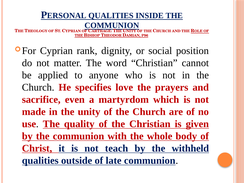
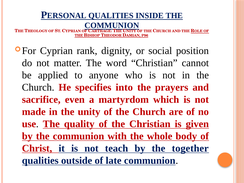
love: love -> into
withheld: withheld -> together
